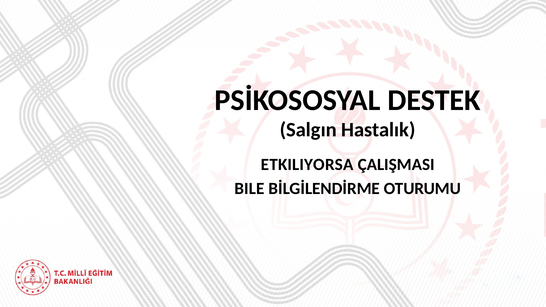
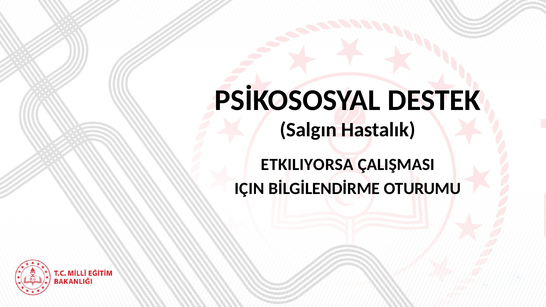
BILE: BILE -> IÇIN
